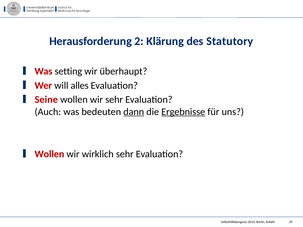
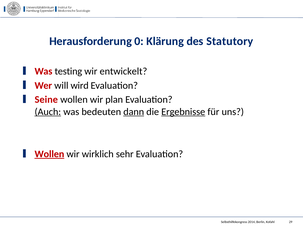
2: 2 -> 0
setting: setting -> testing
überhaupt: überhaupt -> entwickelt
alles: alles -> wird
wir sehr: sehr -> plan
Auch underline: none -> present
Wollen at (49, 154) underline: none -> present
